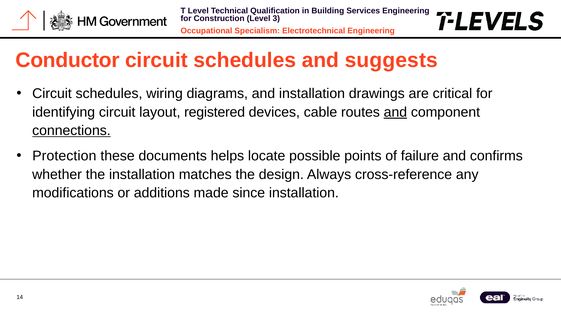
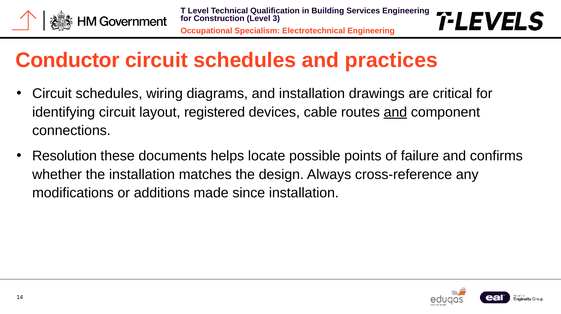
suggests: suggests -> practices
connections underline: present -> none
Protection: Protection -> Resolution
